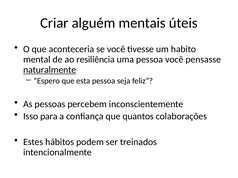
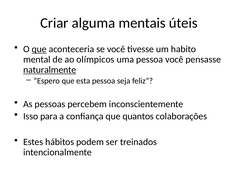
alguém: alguém -> alguma
que at (39, 49) underline: none -> present
resiliência: resiliência -> olímpicos
